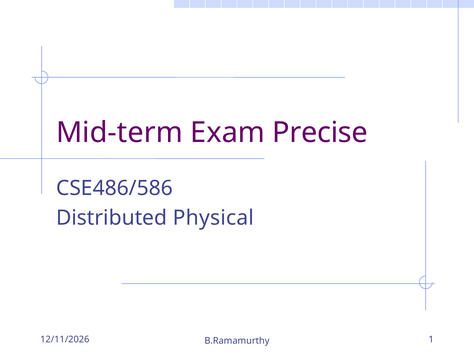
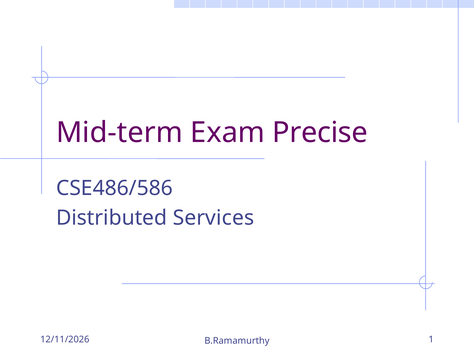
Physical: Physical -> Services
